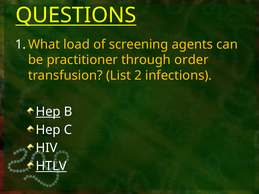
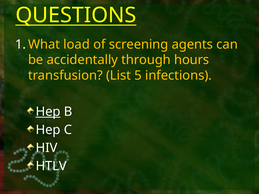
practitioner: practitioner -> accidentally
order: order -> hours
2: 2 -> 5
HTLV underline: present -> none
